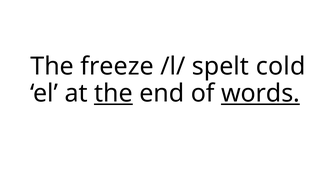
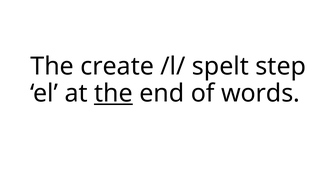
freeze: freeze -> create
cold: cold -> step
words underline: present -> none
